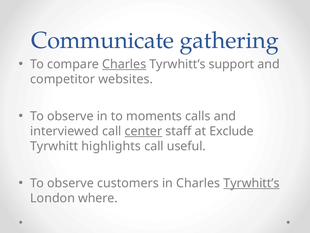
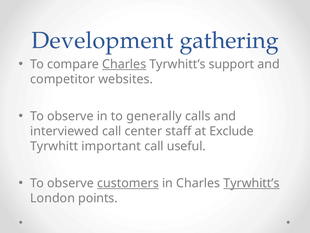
Communicate: Communicate -> Development
moments: moments -> generally
center underline: present -> none
highlights: highlights -> important
customers underline: none -> present
where: where -> points
